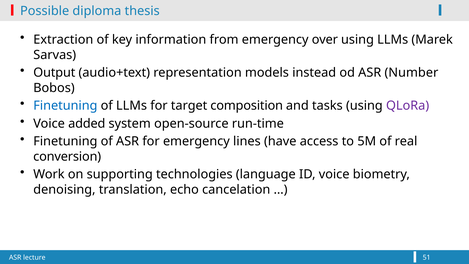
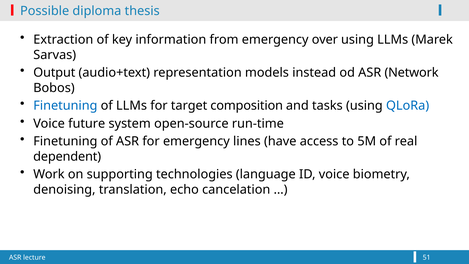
Number: Number -> Network
QLoRa colour: purple -> blue
added: added -> future
conversion: conversion -> dependent
